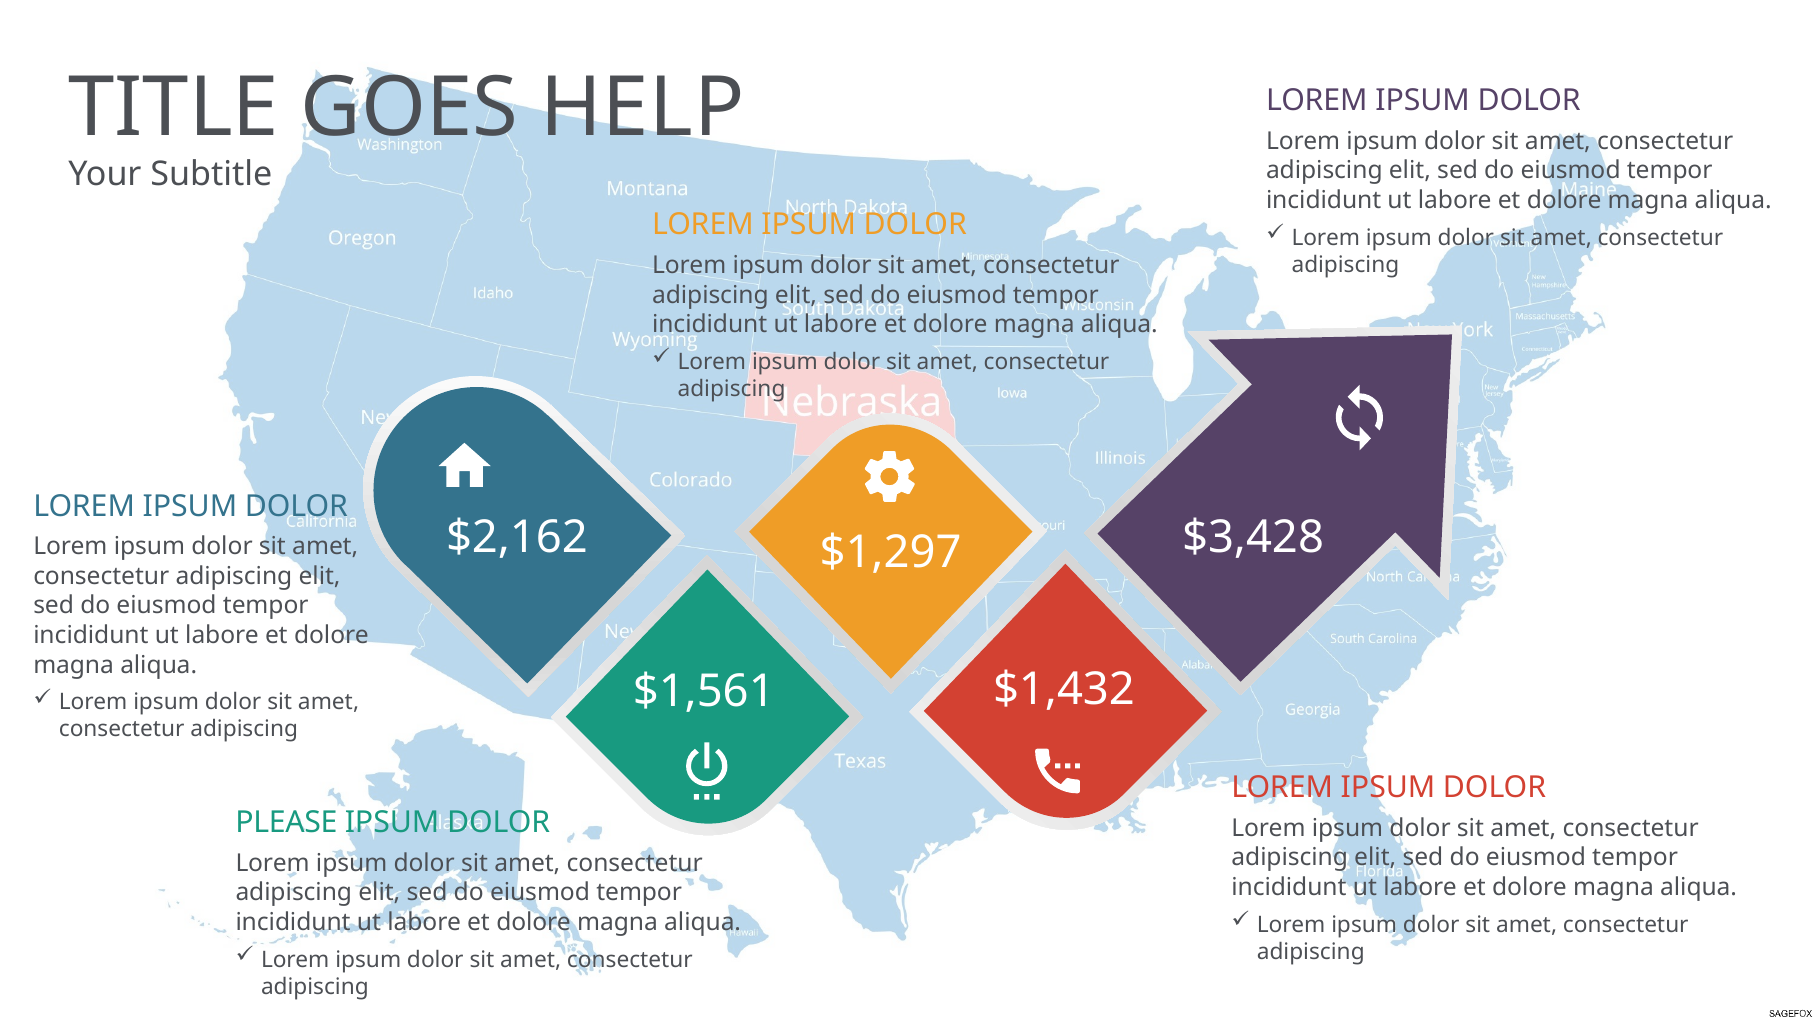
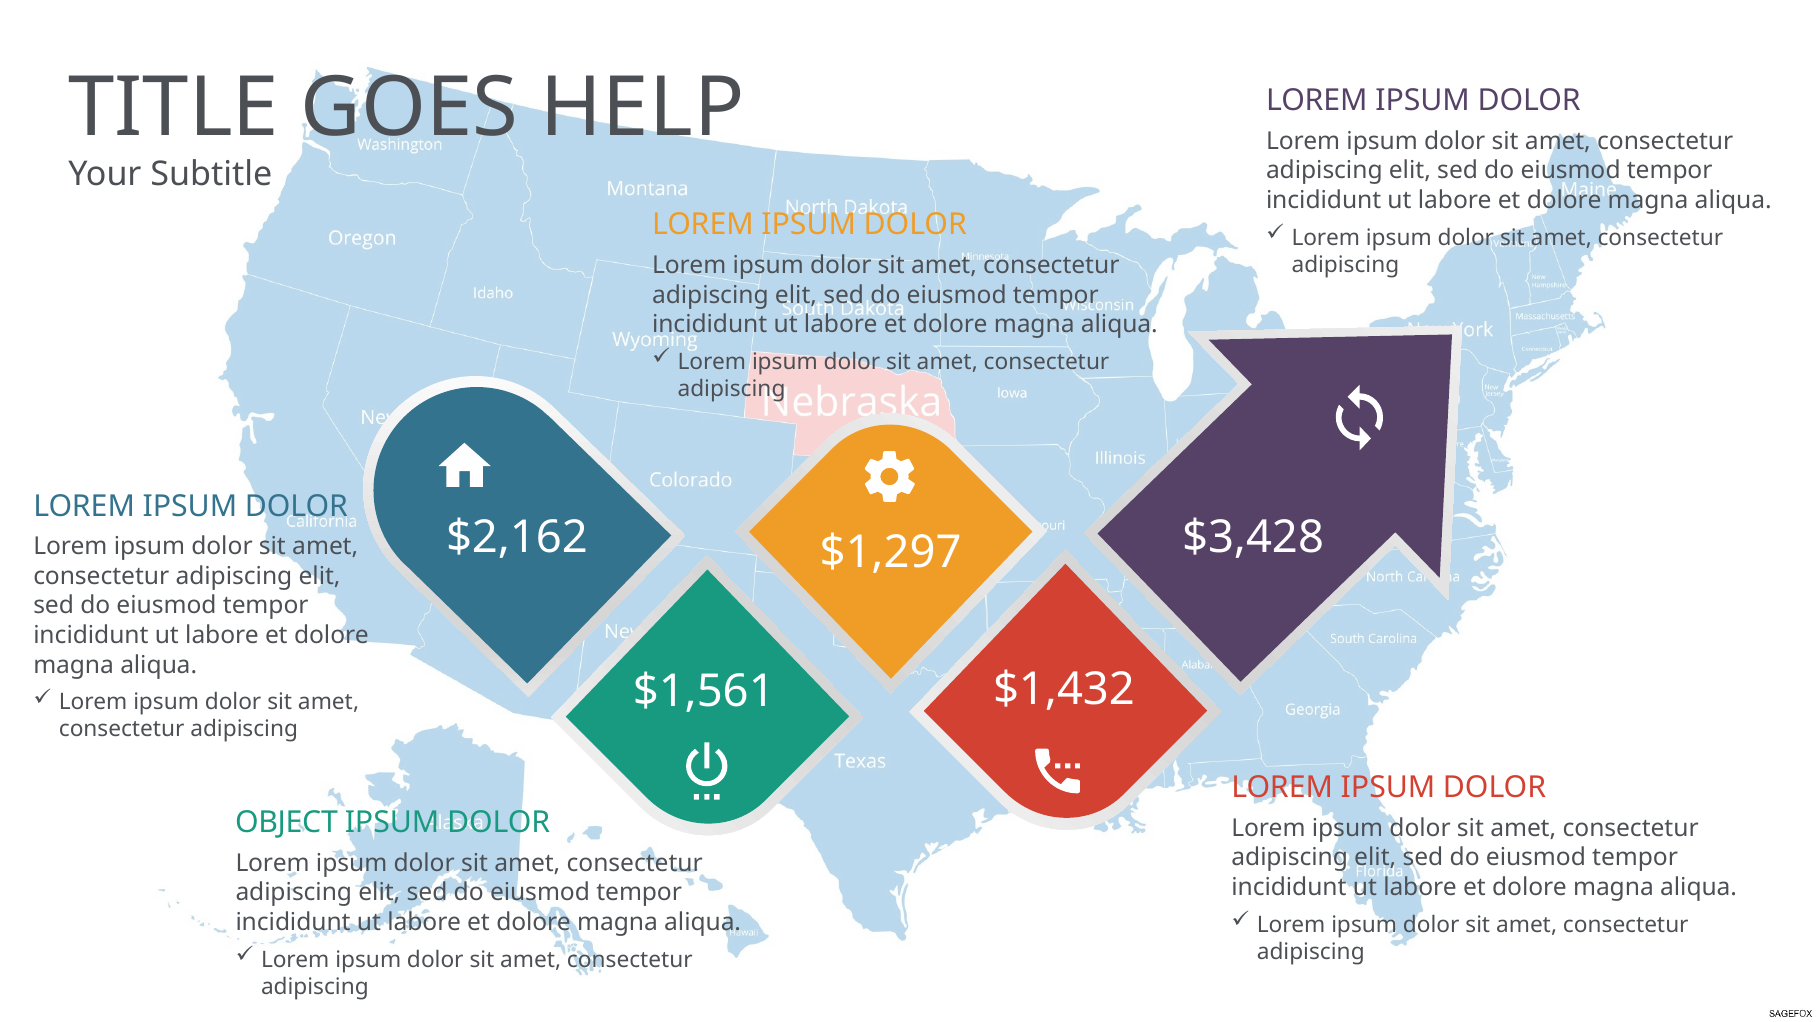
PLEASE: PLEASE -> OBJECT
